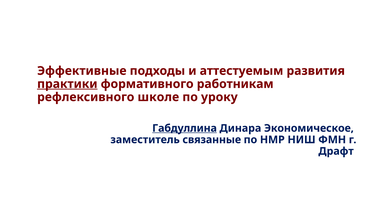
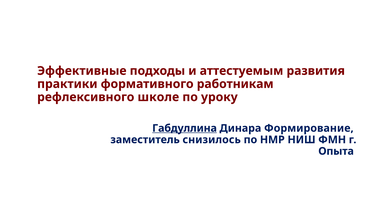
практики underline: present -> none
Экономическое: Экономическое -> Формирование
связанные: связанные -> снизилось
Драфт: Драфт -> Опыта
